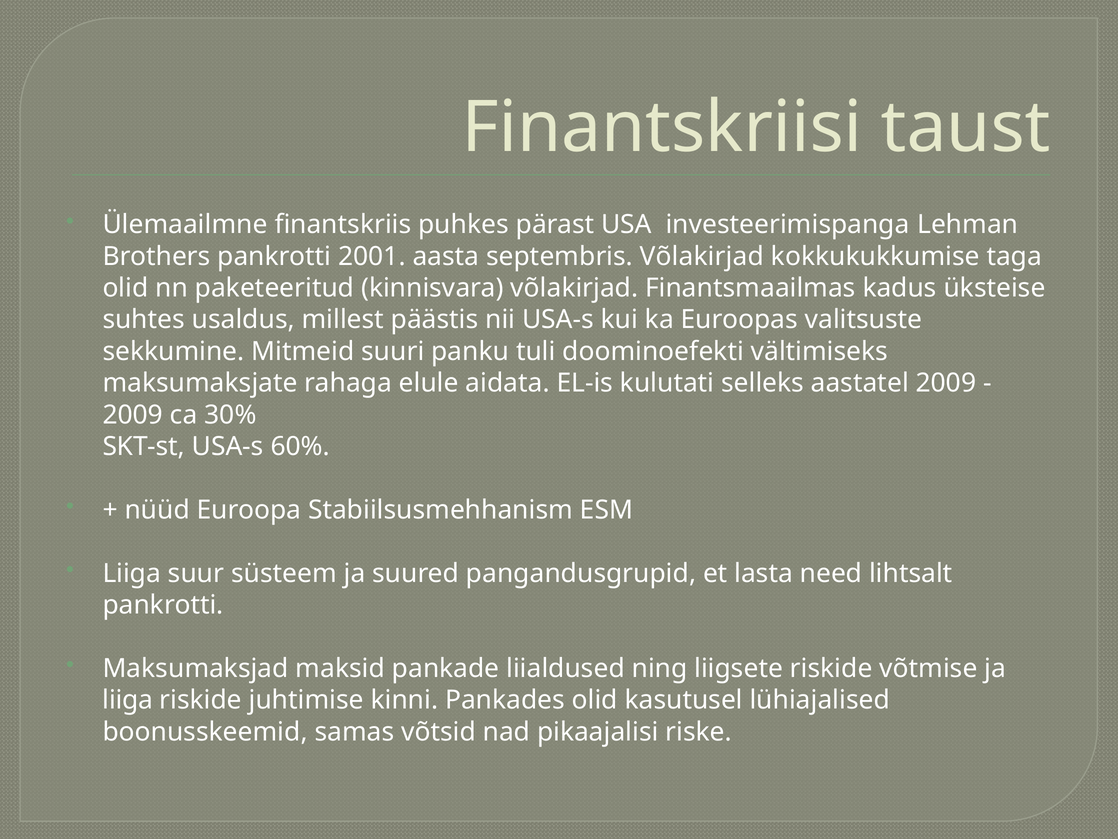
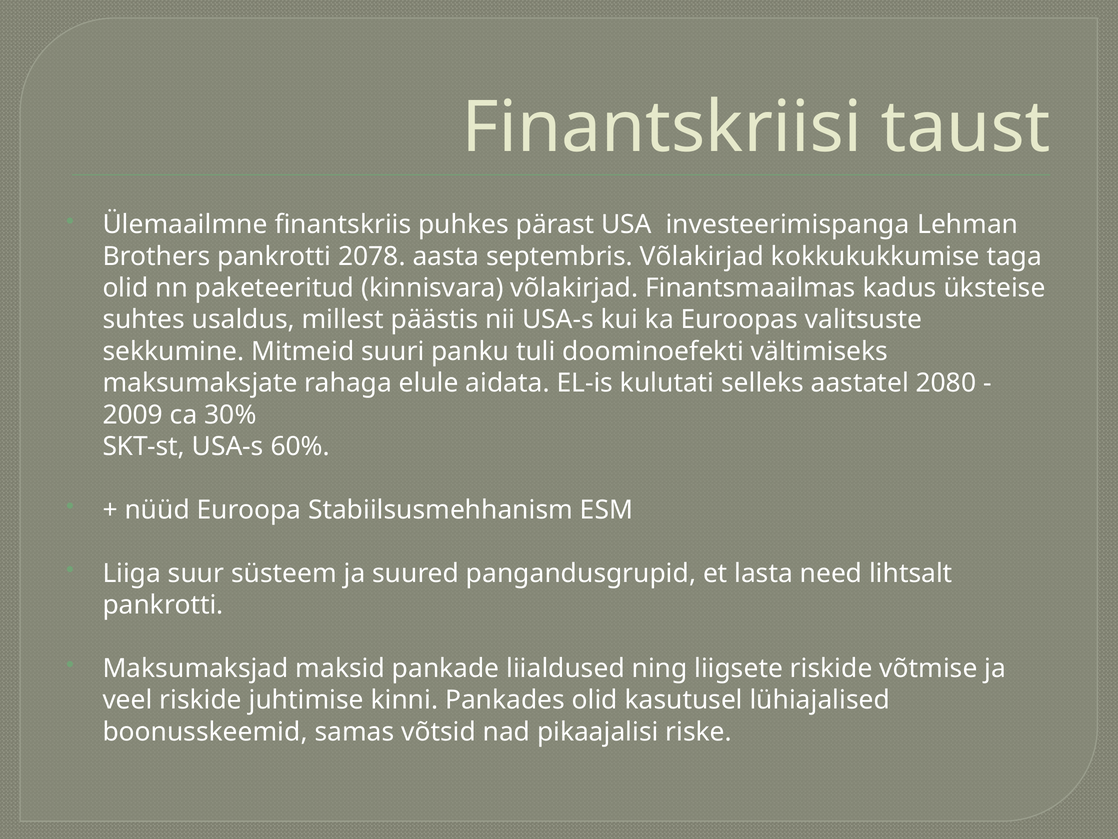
2001: 2001 -> 2078
aastatel 2009: 2009 -> 2080
liiga at (128, 700): liiga -> veel
